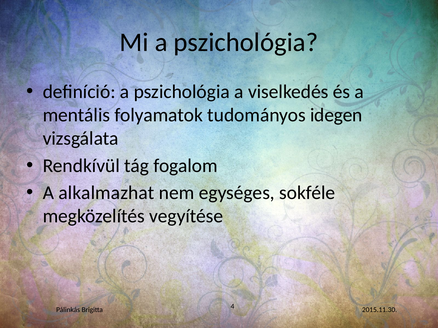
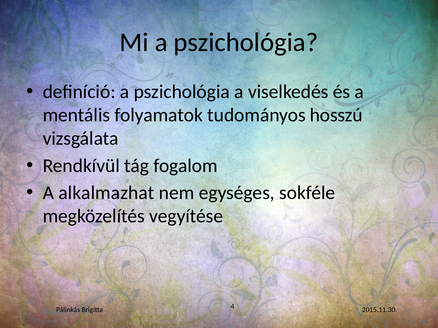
idegen: idegen -> hosszú
